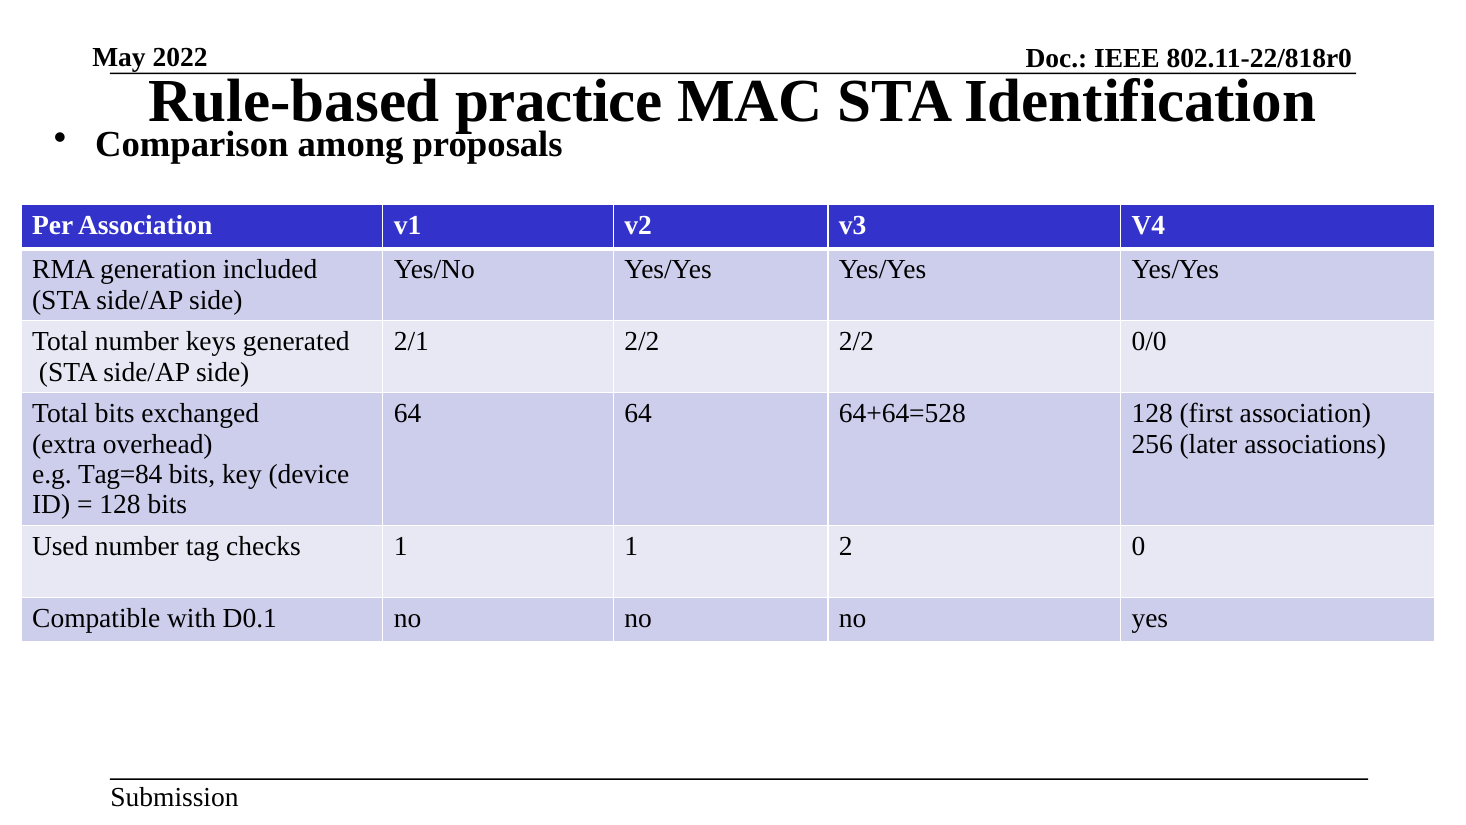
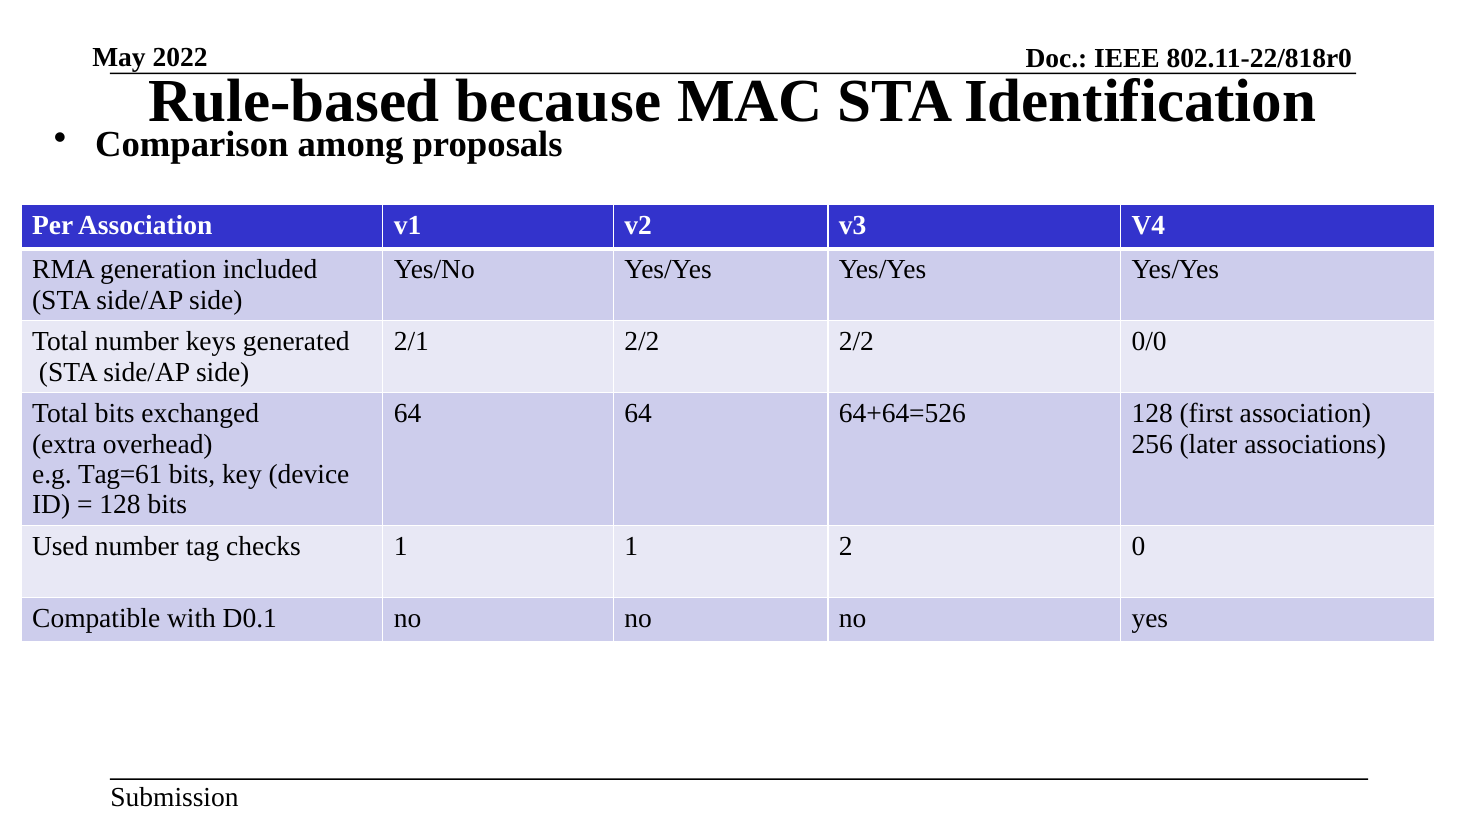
practice: practice -> because
64+64=528: 64+64=528 -> 64+64=526
Tag=84: Tag=84 -> Tag=61
